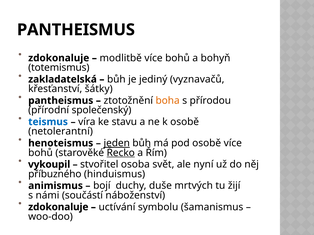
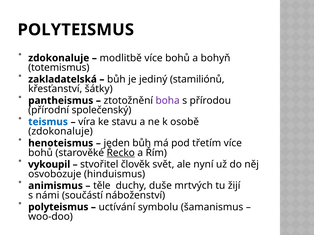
PANTHEISMUS at (76, 30): PANTHEISMUS -> POLYTEISMUS
vyznavačů: vyznavačů -> stamiliónů
boha colour: orange -> purple
netolerantní at (61, 132): netolerantní -> zdokonaluje
jeden underline: present -> none
pod osobě: osobě -> třetím
osoba: osoba -> člověk
příbuzného: příbuzného -> osvobozuje
bojí: bojí -> těle
zdokonaluje at (58, 207): zdokonaluje -> polyteismus
